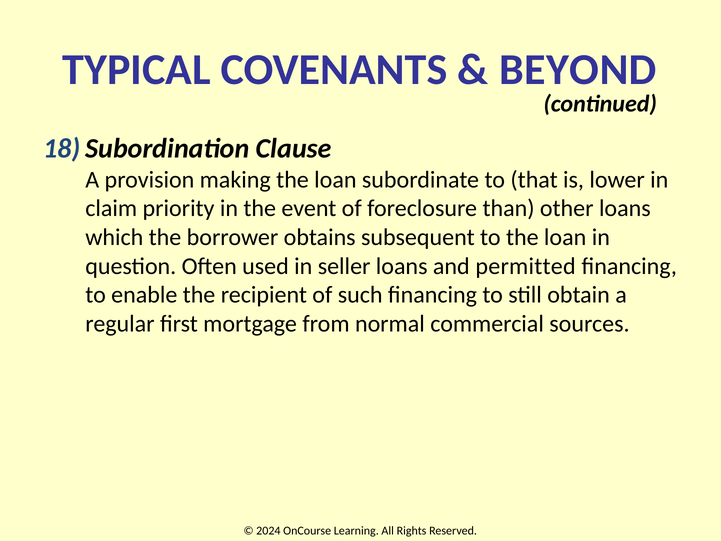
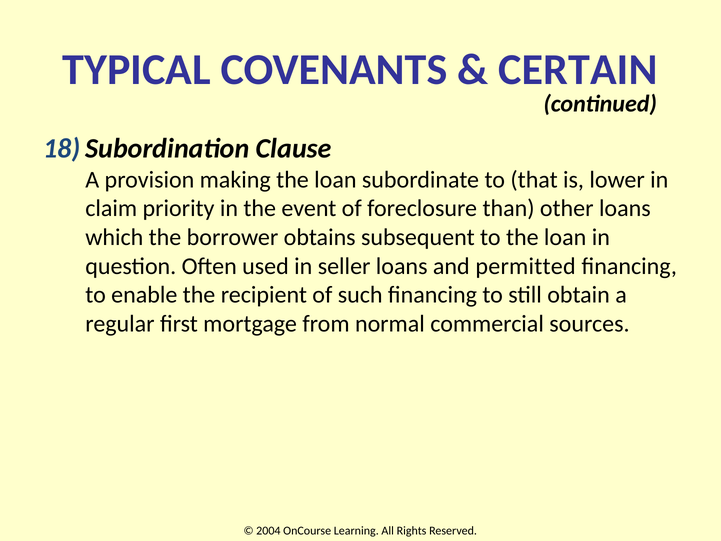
BEYOND: BEYOND -> CERTAIN
2024: 2024 -> 2004
